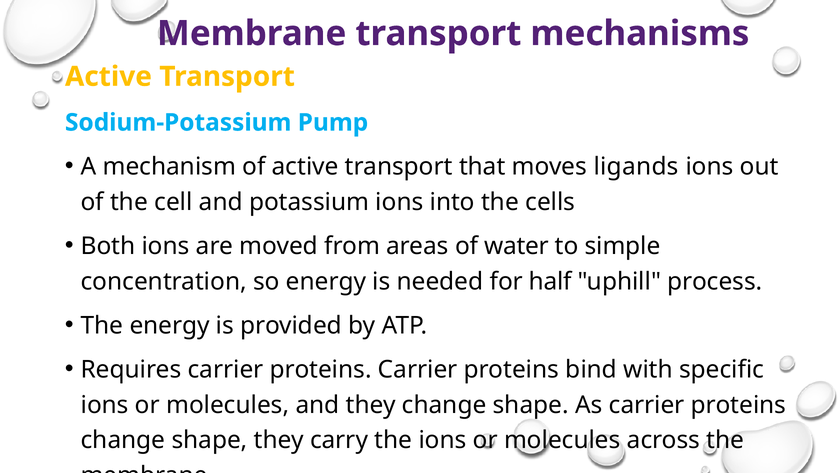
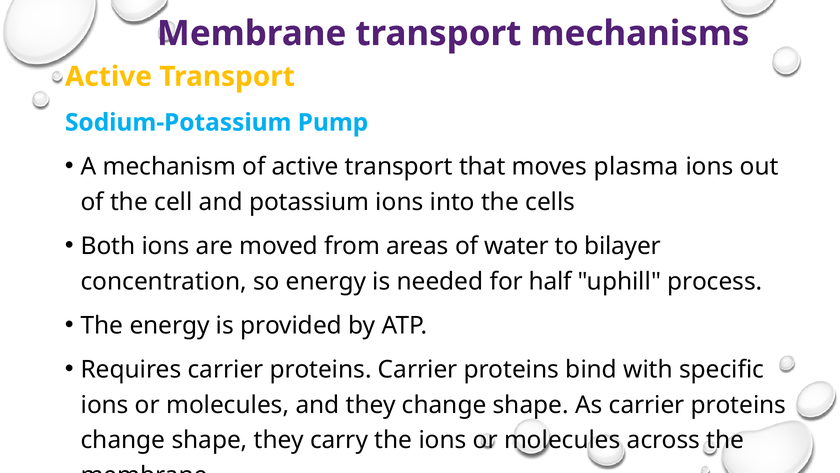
ligands: ligands -> plasma
simple: simple -> bilayer
